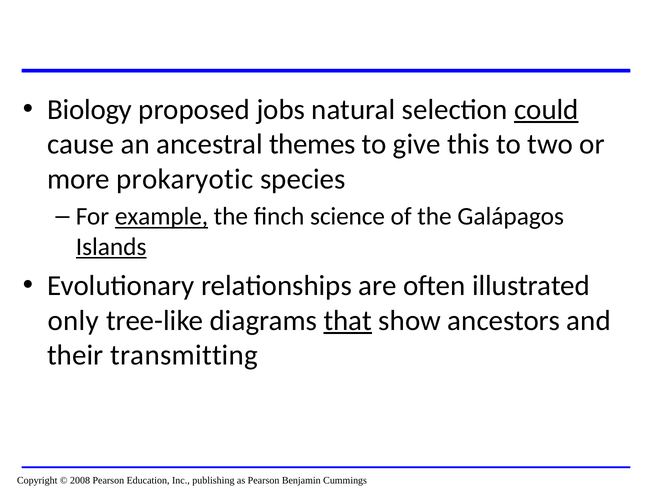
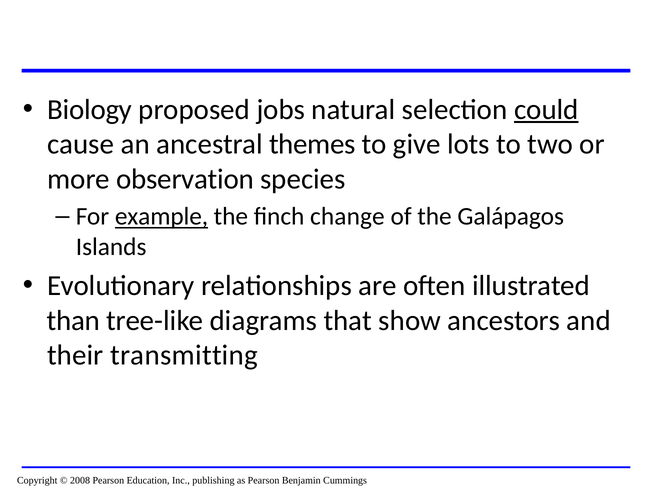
this: this -> lots
prokaryotic: prokaryotic -> observation
science: science -> change
Islands underline: present -> none
only: only -> than
that underline: present -> none
